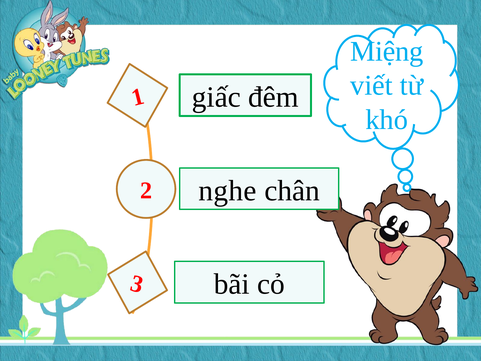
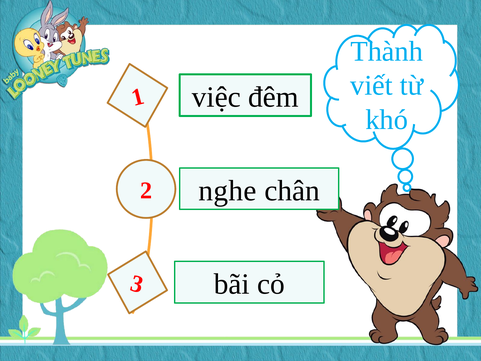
Miệng: Miệng -> Thành
giấc: giấc -> việc
